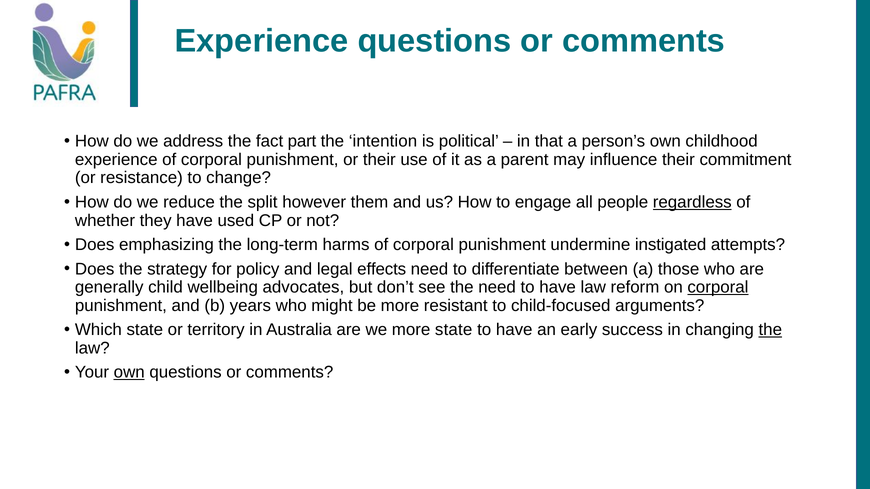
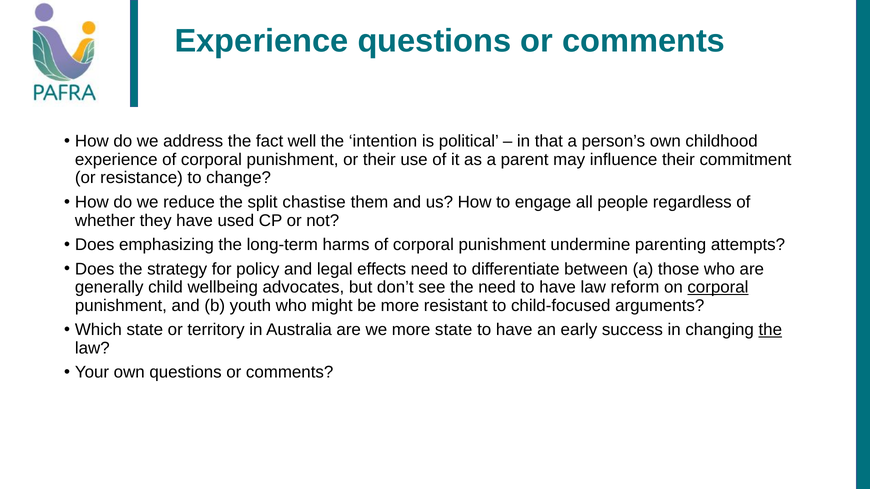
part: part -> well
however: however -> chastise
regardless underline: present -> none
instigated: instigated -> parenting
years: years -> youth
own at (129, 373) underline: present -> none
